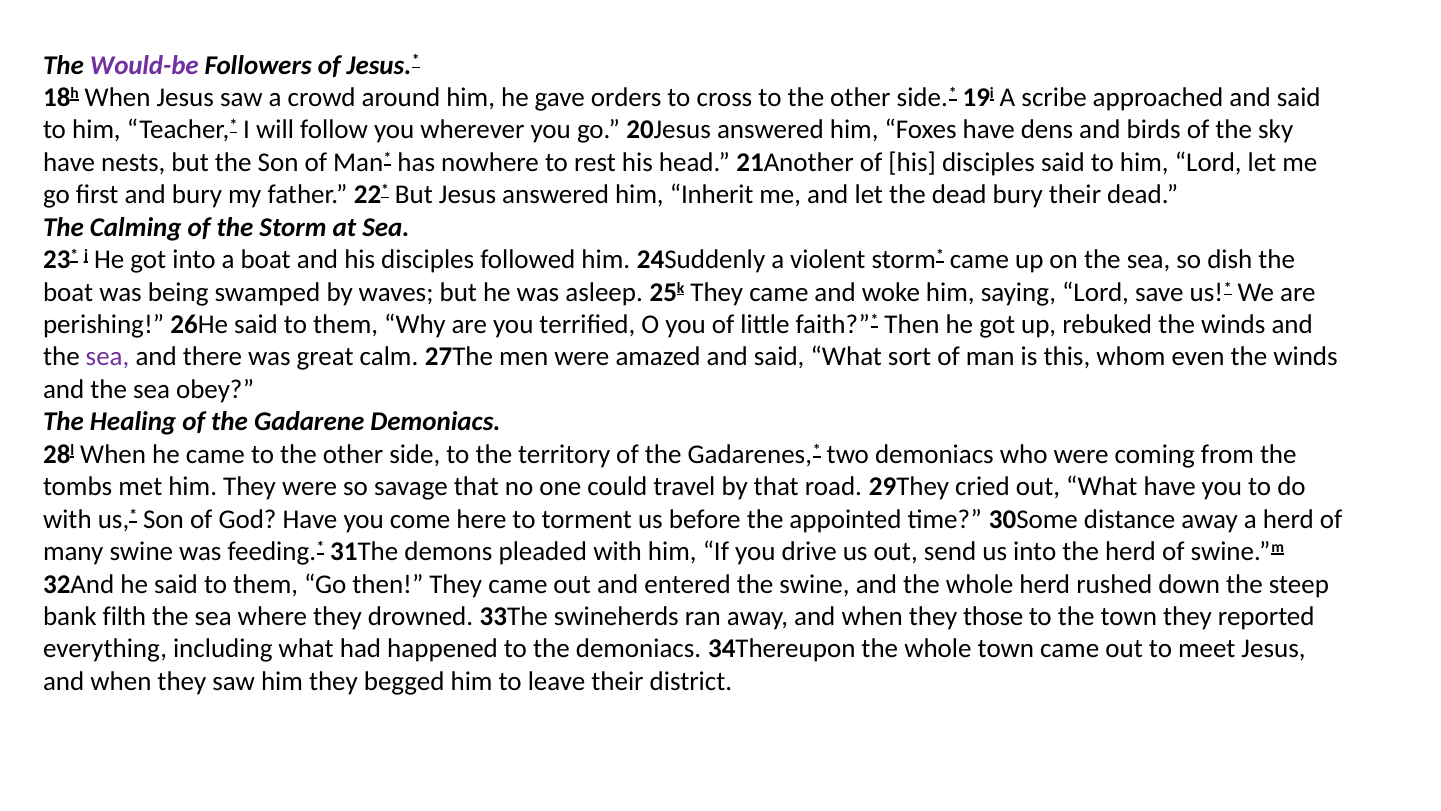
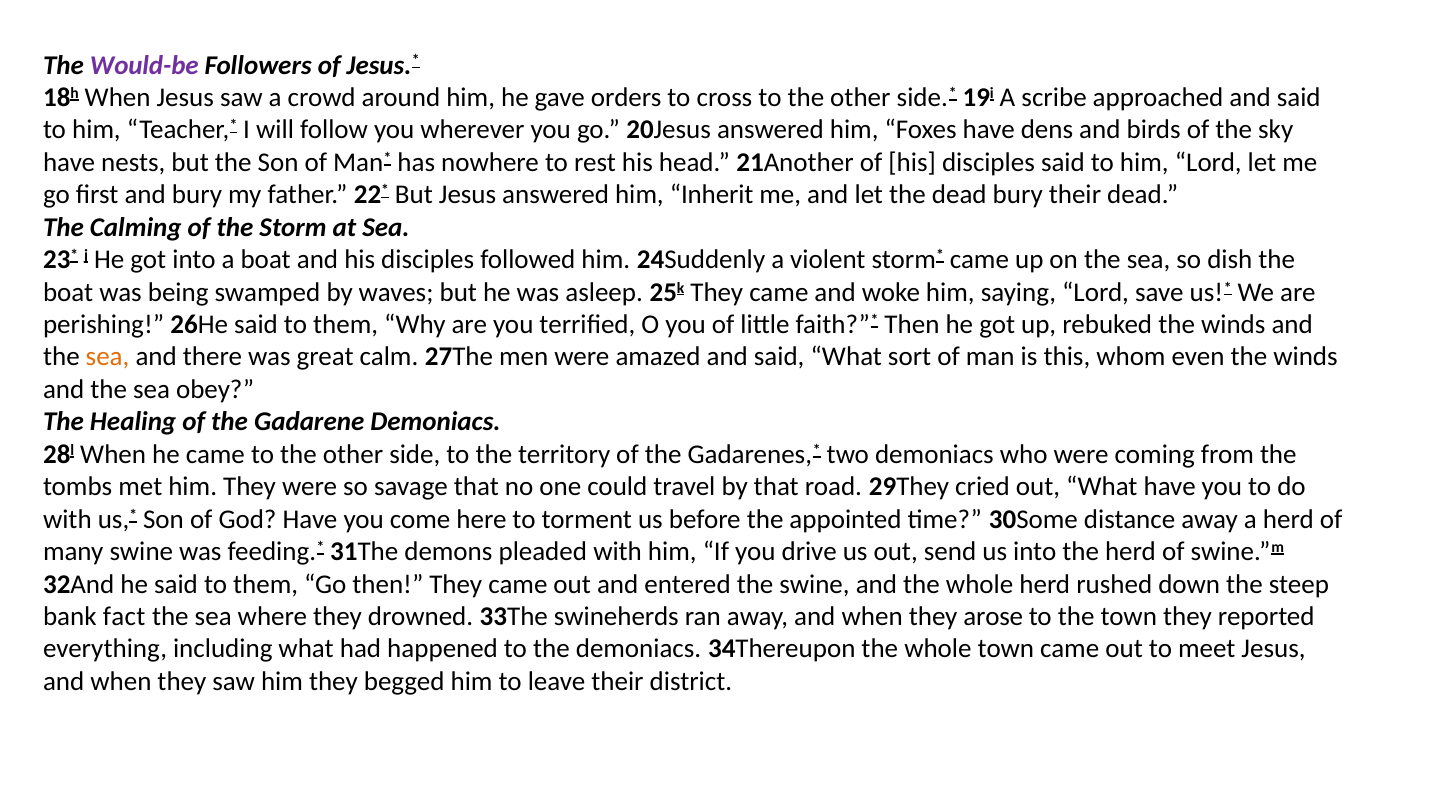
sea at (108, 357) colour: purple -> orange
filth: filth -> fact
those: those -> arose
